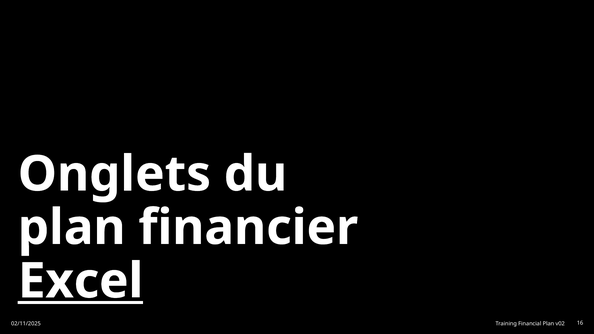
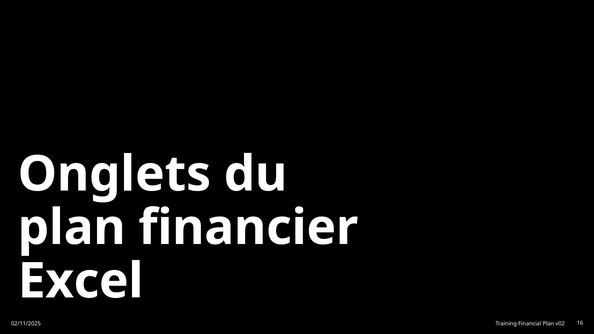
Excel underline: present -> none
